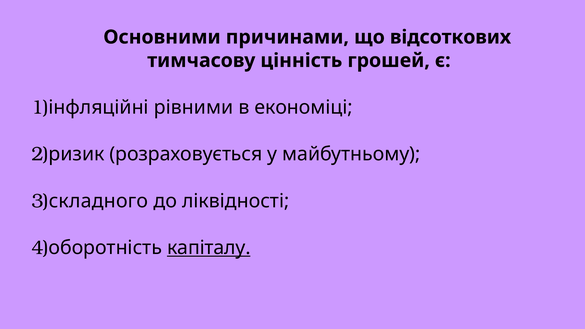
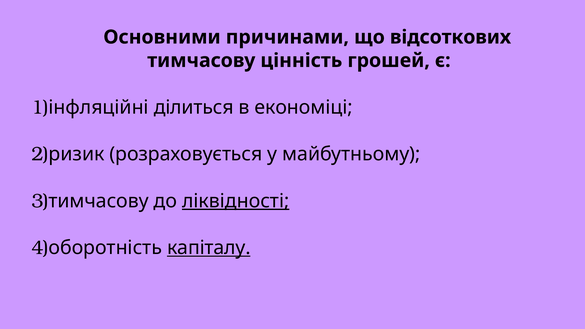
рівними: рівними -> ділиться
складного at (98, 201): складного -> тимчасову
ліквідності underline: none -> present
